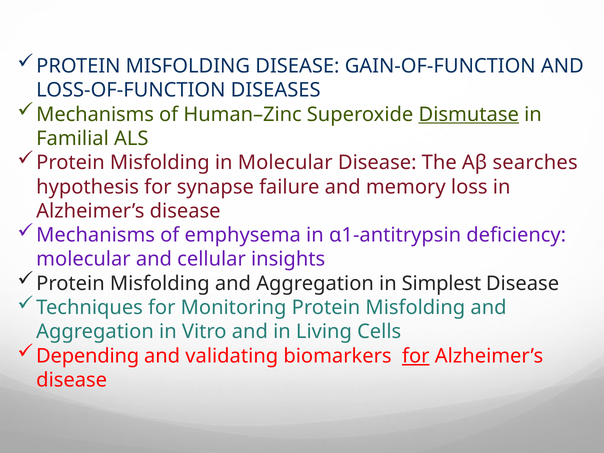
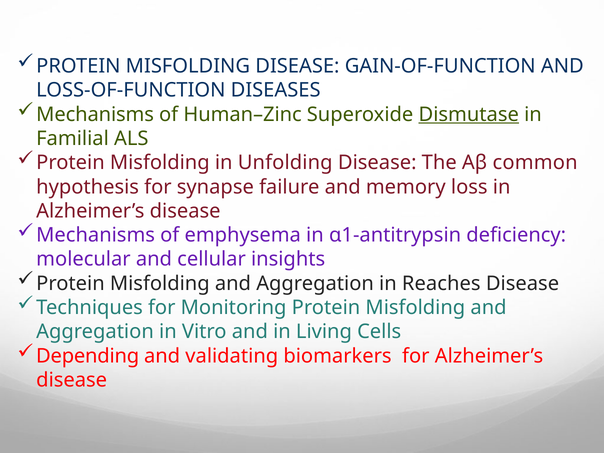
in Molecular: Molecular -> Unfolding
searches: searches -> common
Simplest: Simplest -> Reaches
for at (416, 356) underline: present -> none
